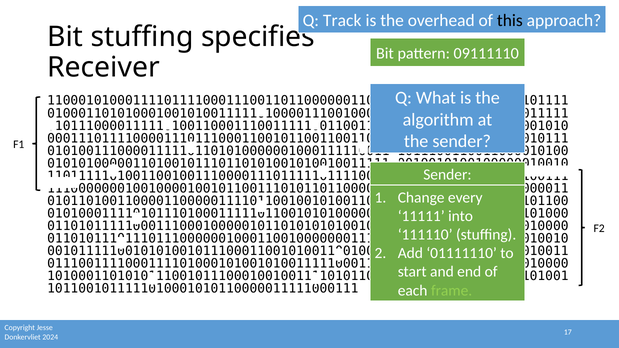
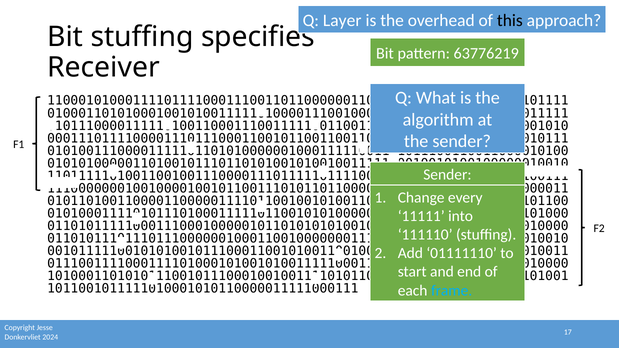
Track: Track -> Layer
09111110: 09111110 -> 63776219
frame colour: light green -> light blue
